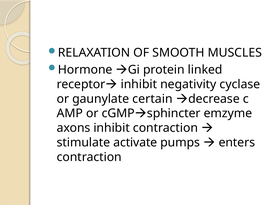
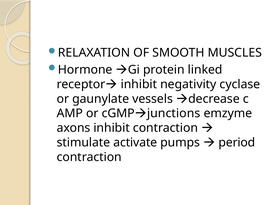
certain: certain -> vessels
sphincter: sphincter -> junctions
enters: enters -> period
